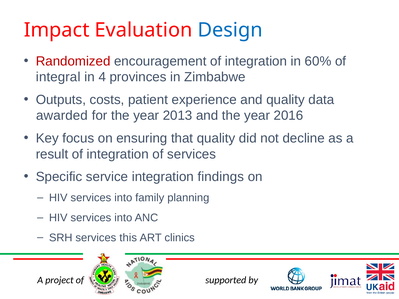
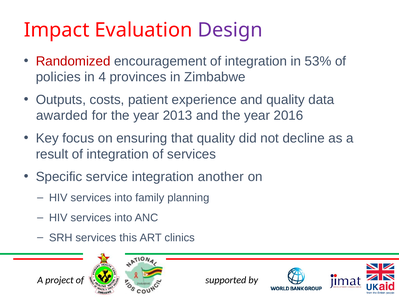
Design colour: blue -> purple
60%: 60% -> 53%
integral: integral -> policies
findings: findings -> another
